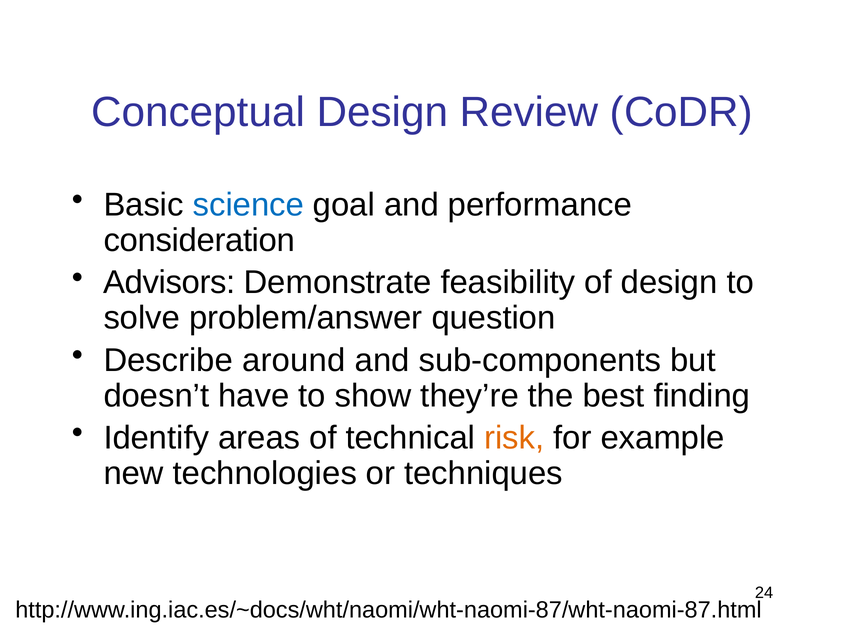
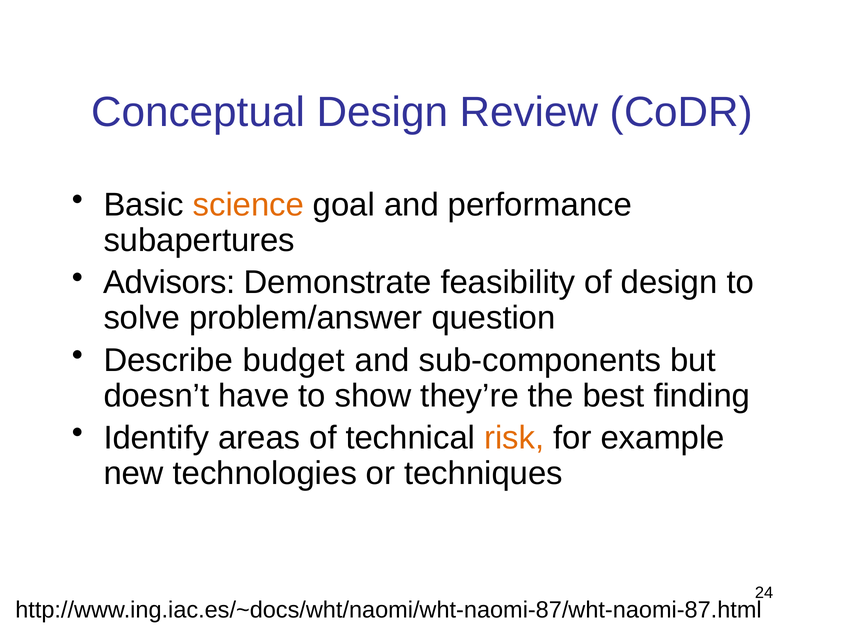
science colour: blue -> orange
consideration: consideration -> subapertures
around: around -> budget
